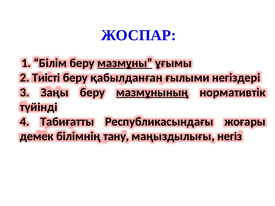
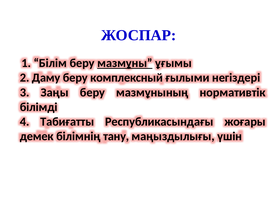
Тиісті: Тиісті -> Даму
қабылданған: қабылданған -> комплексный
мазмұнының underline: present -> none
түйінді: түйінді -> білімді
негіз: негіз -> үшін
